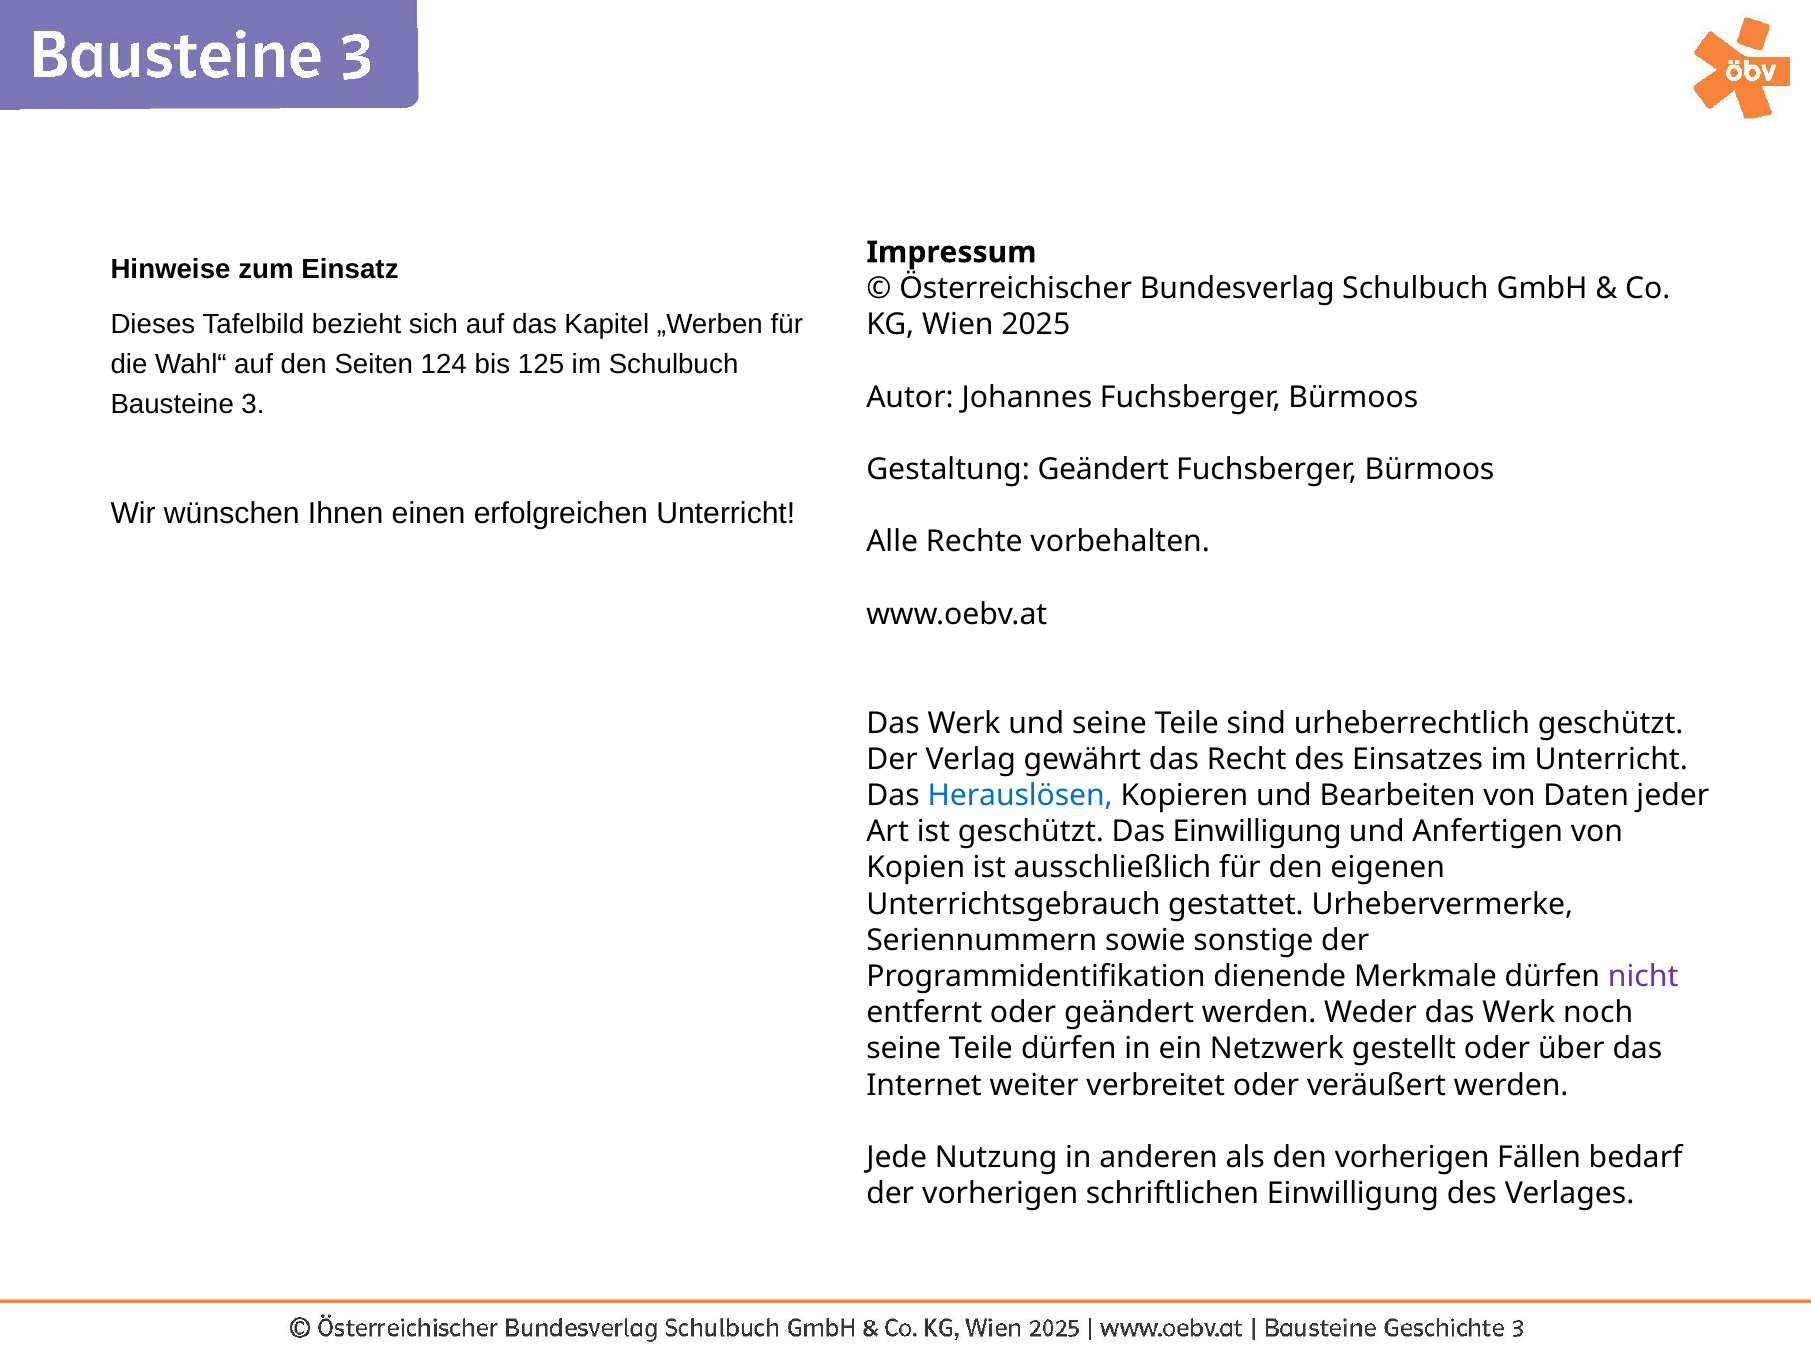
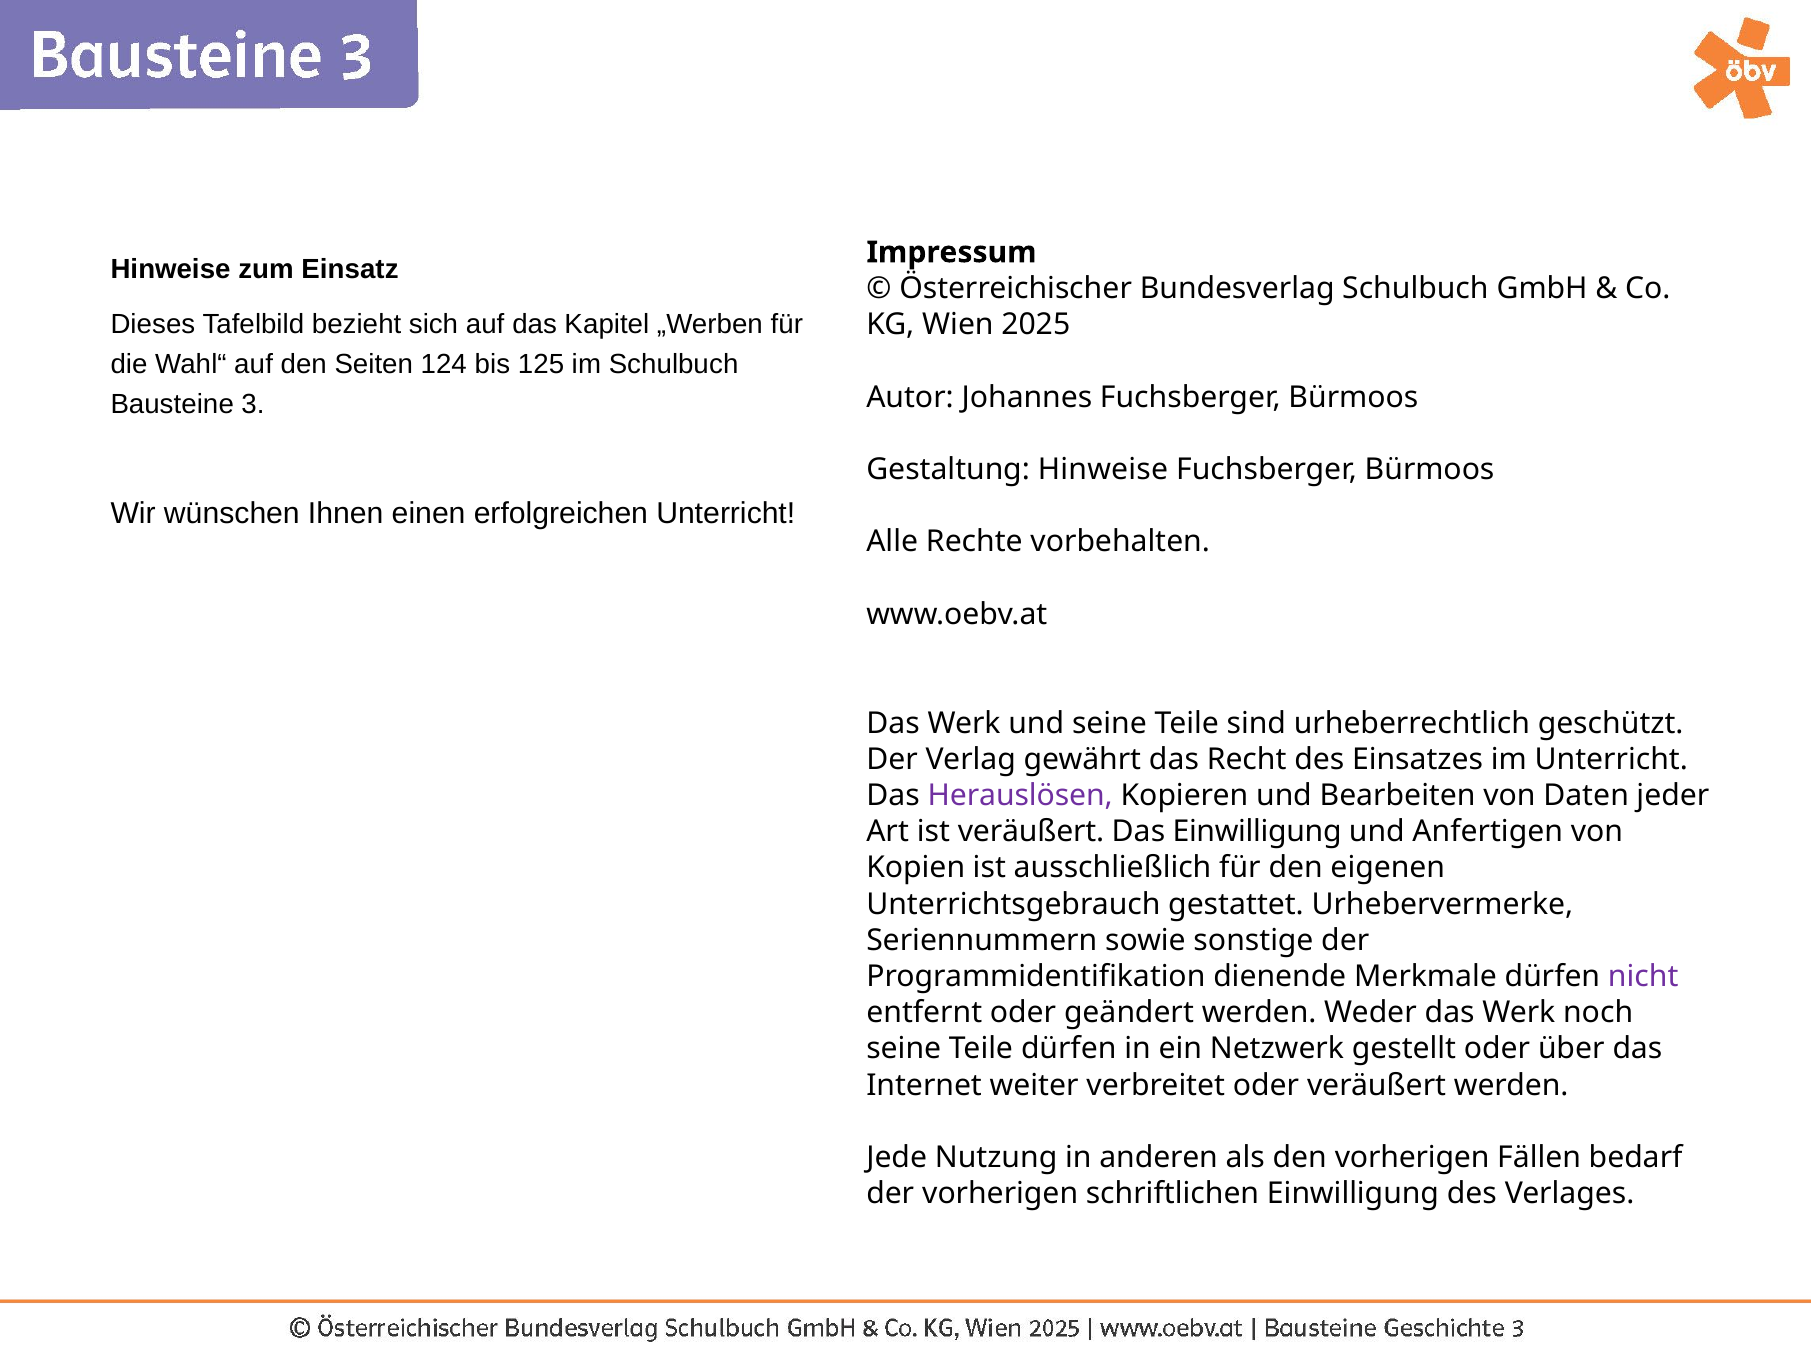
Gestaltung Geändert: Geändert -> Hinweise
Herauslösen colour: blue -> purple
ist geschützt: geschützt -> veräußert
